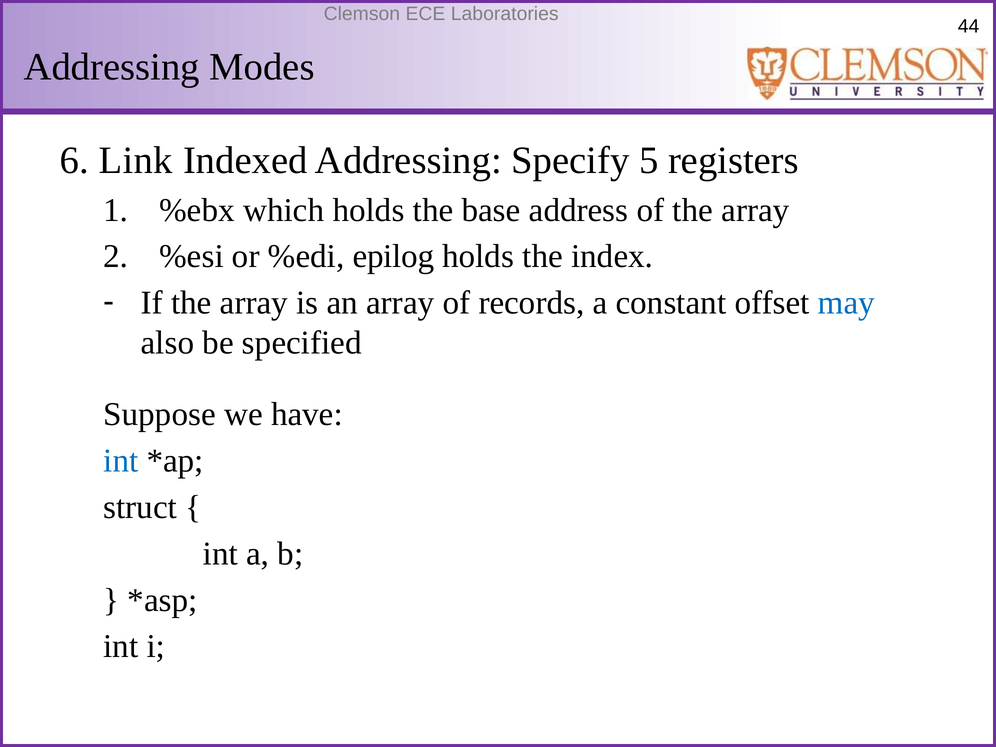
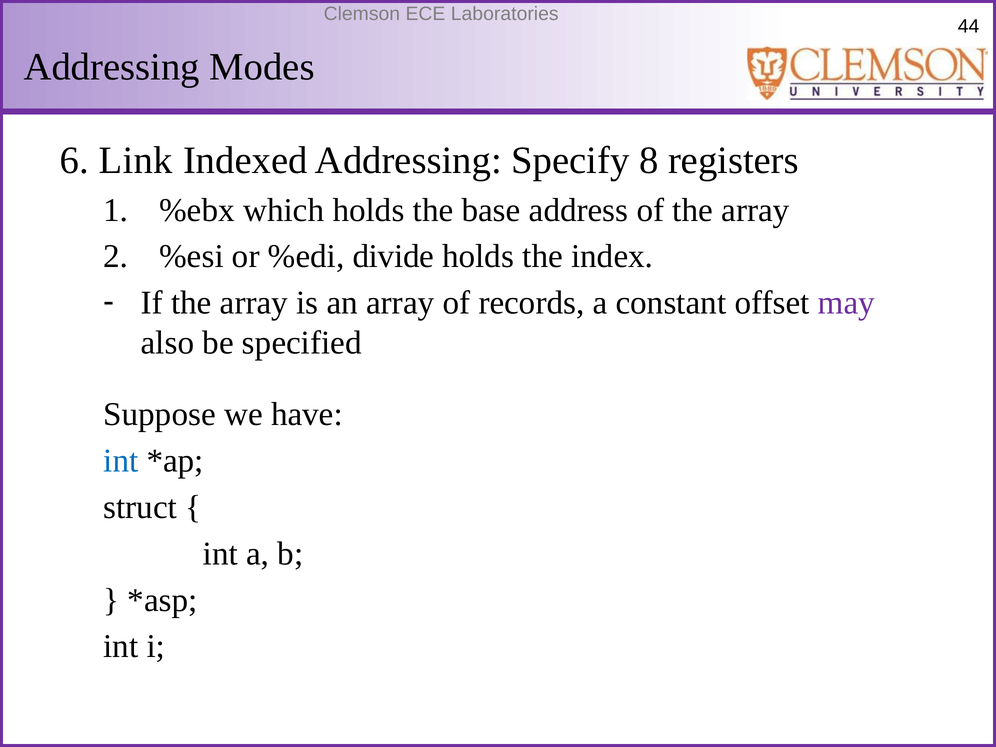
5: 5 -> 8
epilog: epilog -> divide
may colour: blue -> purple
